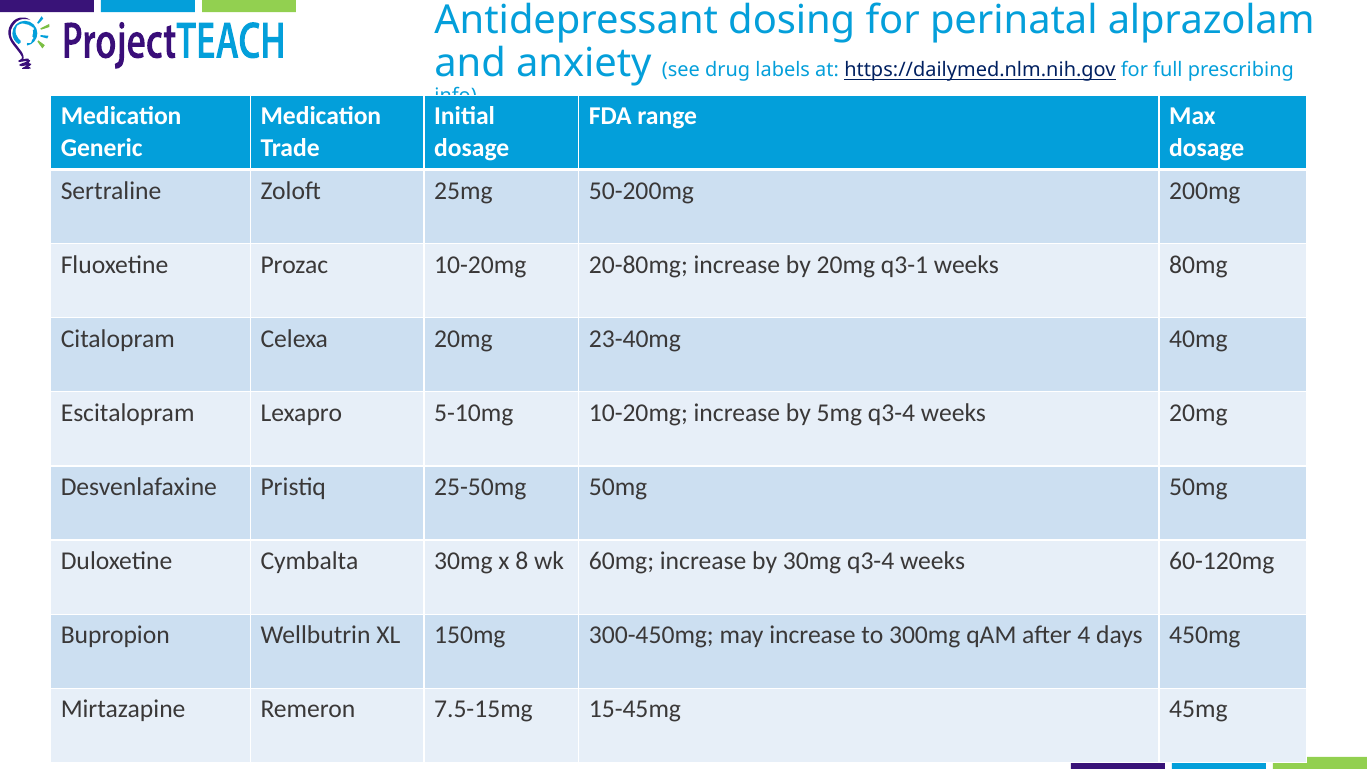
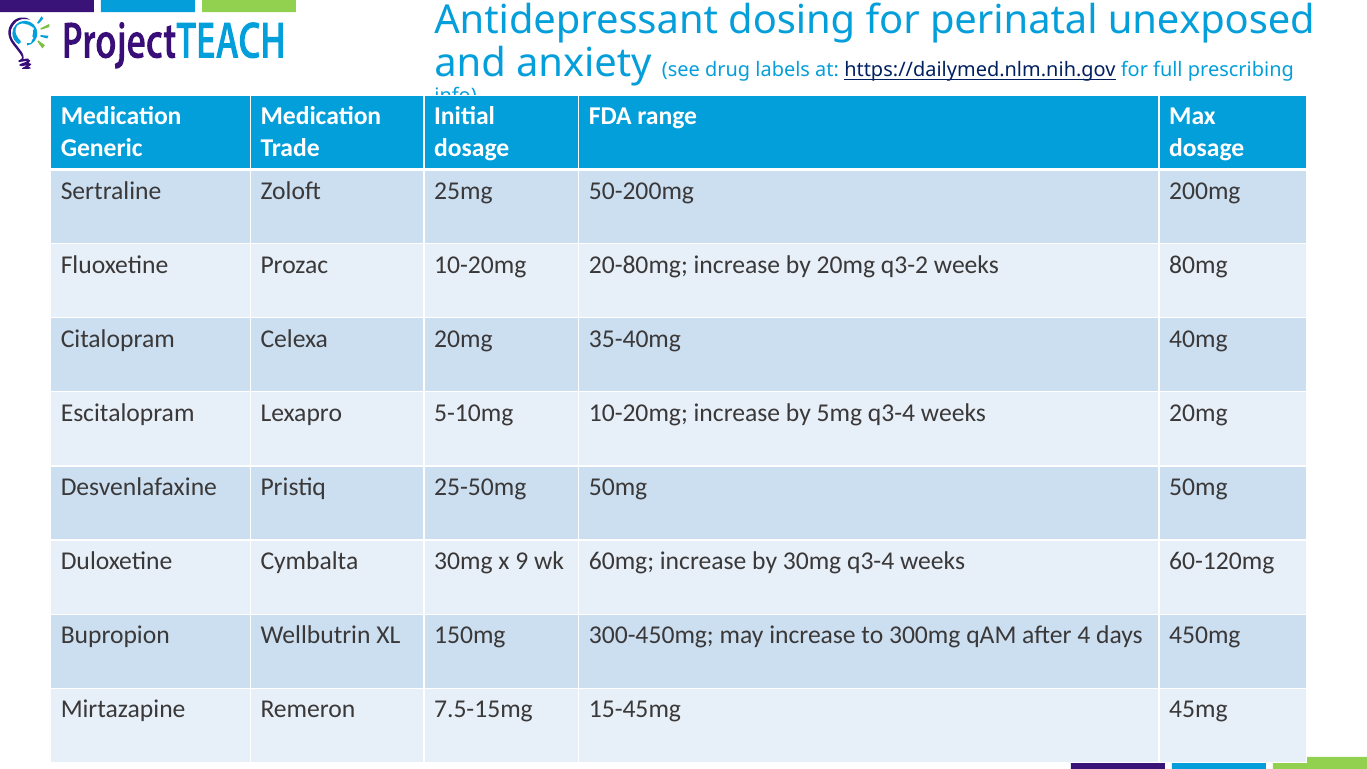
alprazolam: alprazolam -> unexposed
q3-1: q3-1 -> q3-2
23-40mg: 23-40mg -> 35-40mg
x 8: 8 -> 9
